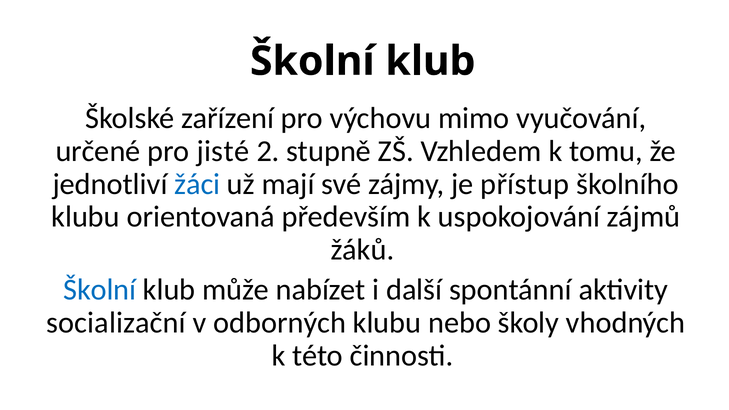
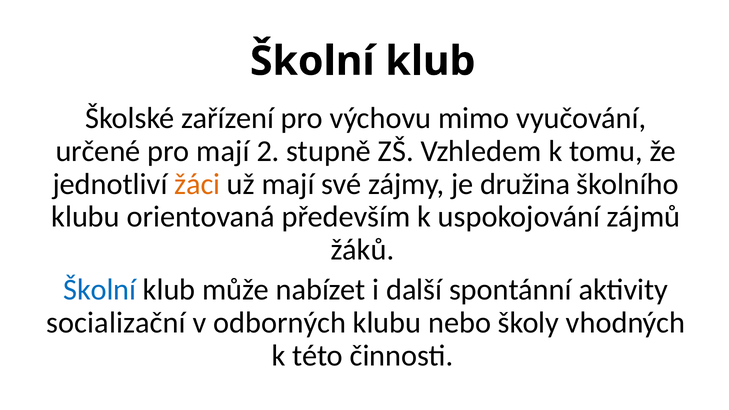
pro jisté: jisté -> mají
žáci colour: blue -> orange
přístup: přístup -> družina
